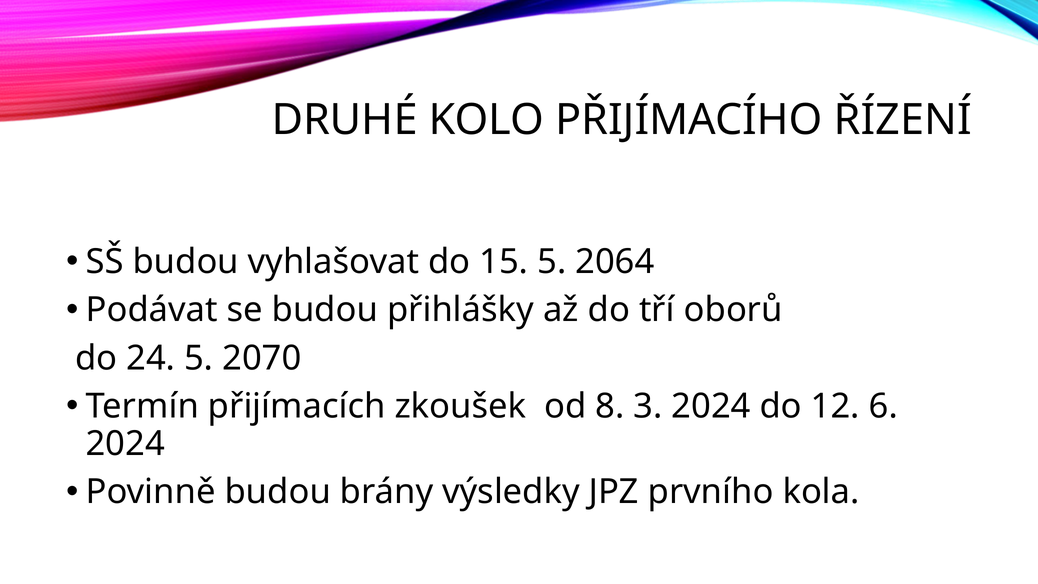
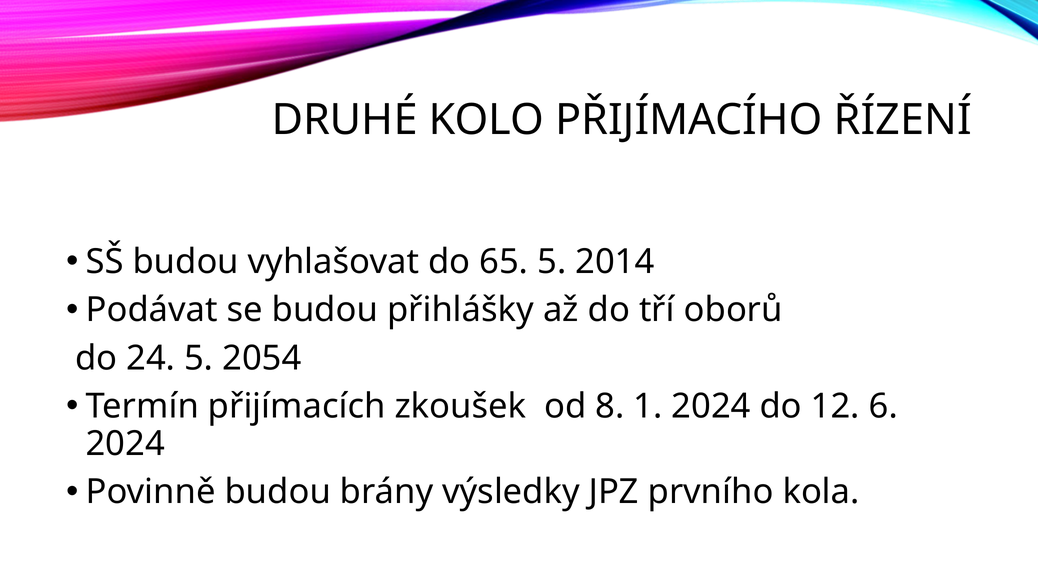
15: 15 -> 65
2064: 2064 -> 2014
2070: 2070 -> 2054
3: 3 -> 1
